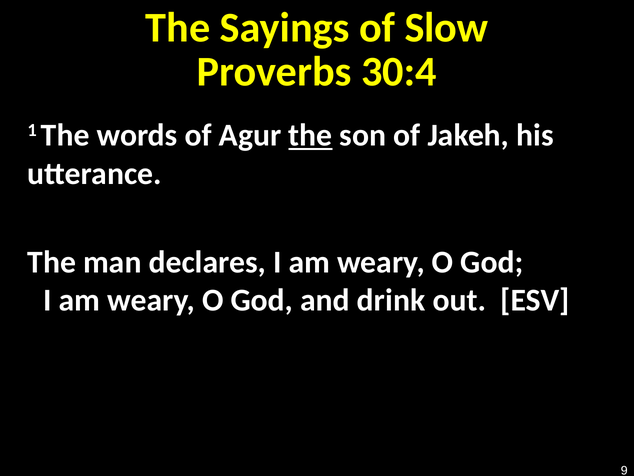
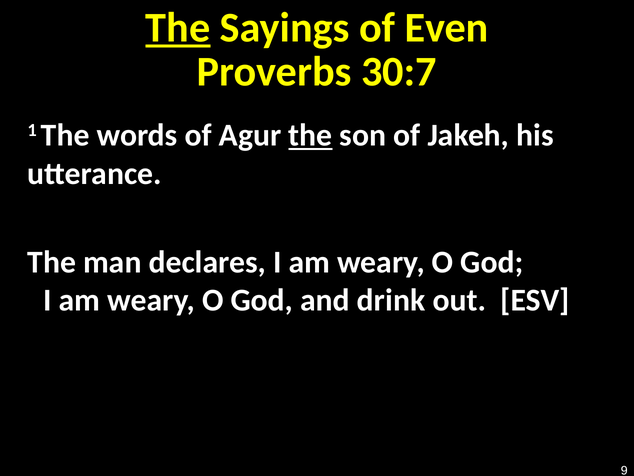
The at (178, 28) underline: none -> present
Slow: Slow -> Even
30:4: 30:4 -> 30:7
